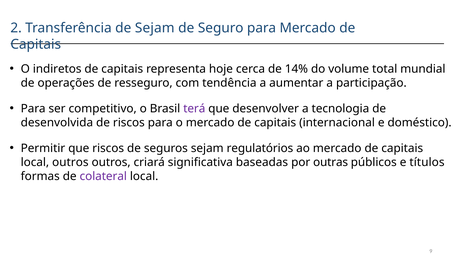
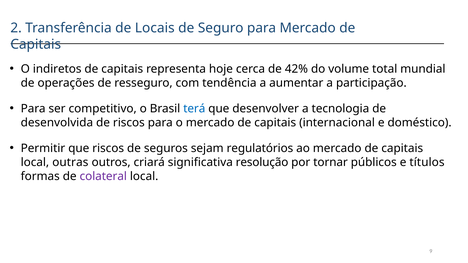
de Sejam: Sejam -> Locais
14%: 14% -> 42%
terá colour: purple -> blue
local outros: outros -> outras
baseadas: baseadas -> resolução
outras: outras -> tornar
